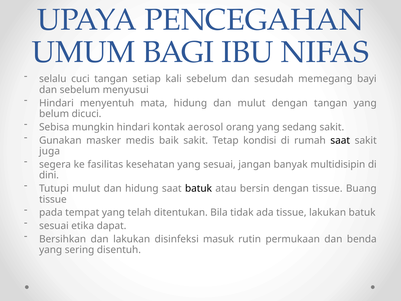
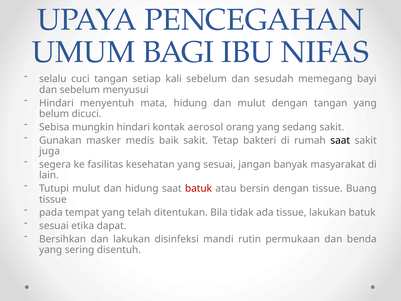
kondisi: kondisi -> bakteri
multidisipin: multidisipin -> masyarakat
dini: dini -> lain
batuk at (198, 188) colour: black -> red
masuk: masuk -> mandi
